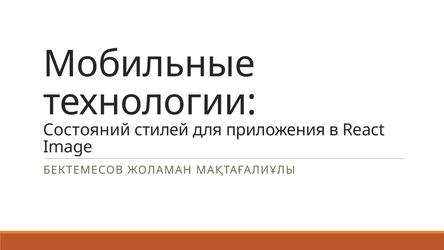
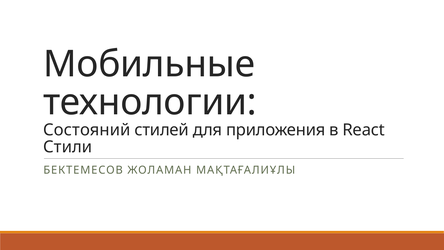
Image: Image -> Стили
